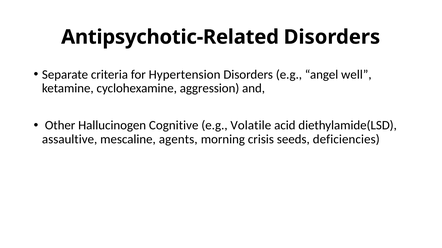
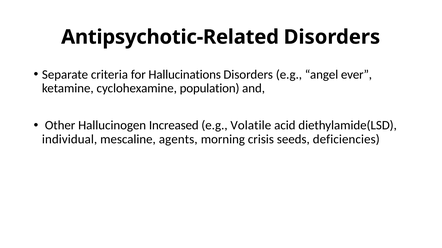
Hypertension: Hypertension -> Hallucinations
well: well -> ever
aggression: aggression -> population
Cognitive: Cognitive -> Increased
assaultive: assaultive -> individual
